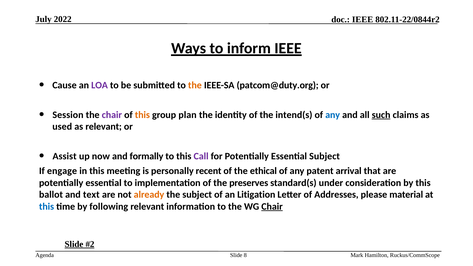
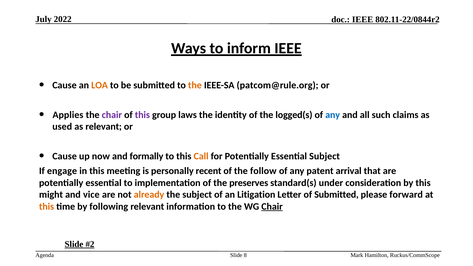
LOA colour: purple -> orange
patcom@duty.org: patcom@duty.org -> patcom@rule.org
Session: Session -> Applies
this at (142, 115) colour: orange -> purple
plan: plan -> laws
intend(s: intend(s -> logged(s
such underline: present -> none
Assist at (65, 156): Assist -> Cause
Call colour: purple -> orange
ethical: ethical -> follow
ballot: ballot -> might
text: text -> vice
of Addresses: Addresses -> Submitted
material: material -> forward
this at (47, 207) colour: blue -> orange
